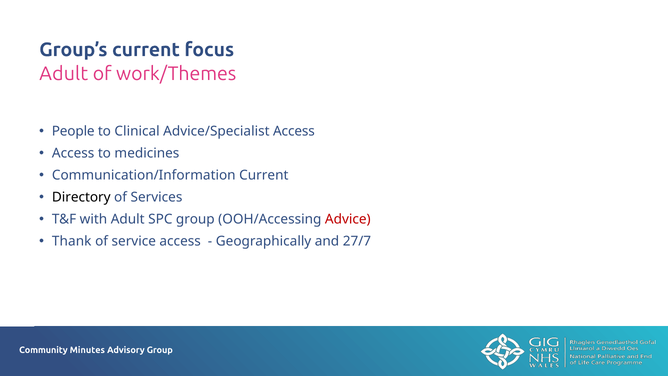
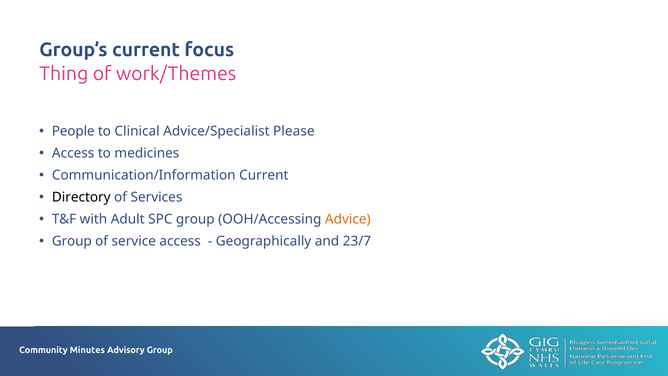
Adult at (64, 74): Adult -> Thing
Advice/Specialist Access: Access -> Please
Advice colour: red -> orange
Thank at (72, 241): Thank -> Group
27/7: 27/7 -> 23/7
